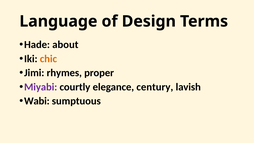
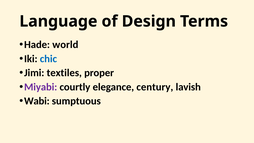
about: about -> world
chic colour: orange -> blue
rhymes: rhymes -> textiles
